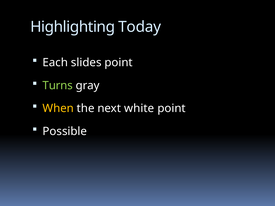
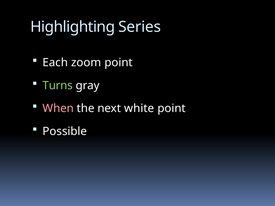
Today: Today -> Series
slides: slides -> zoom
When colour: yellow -> pink
